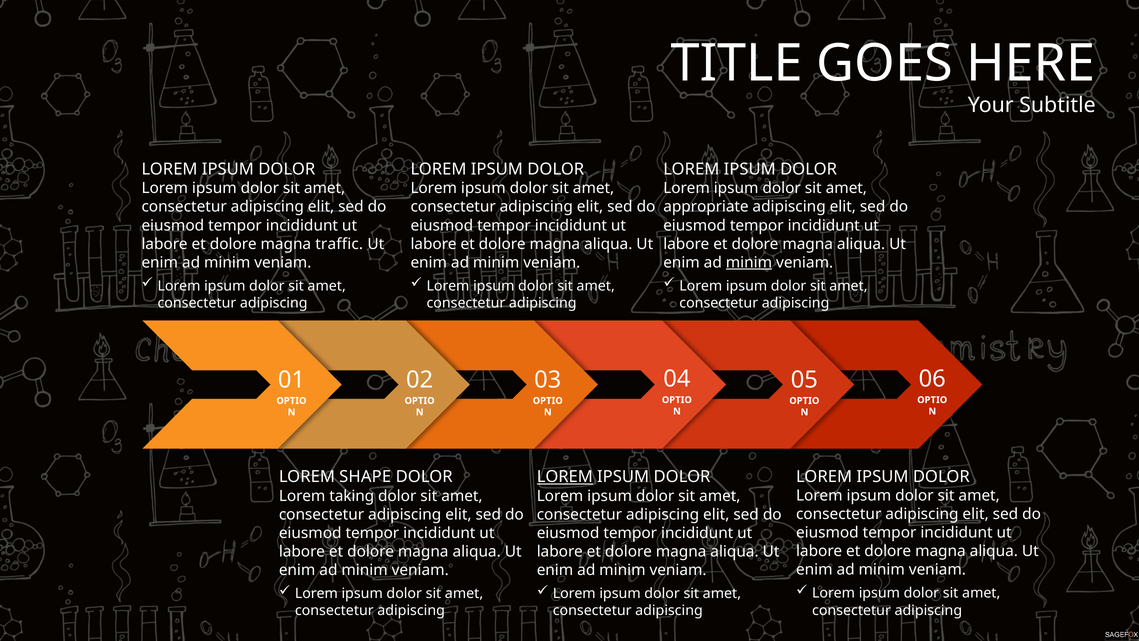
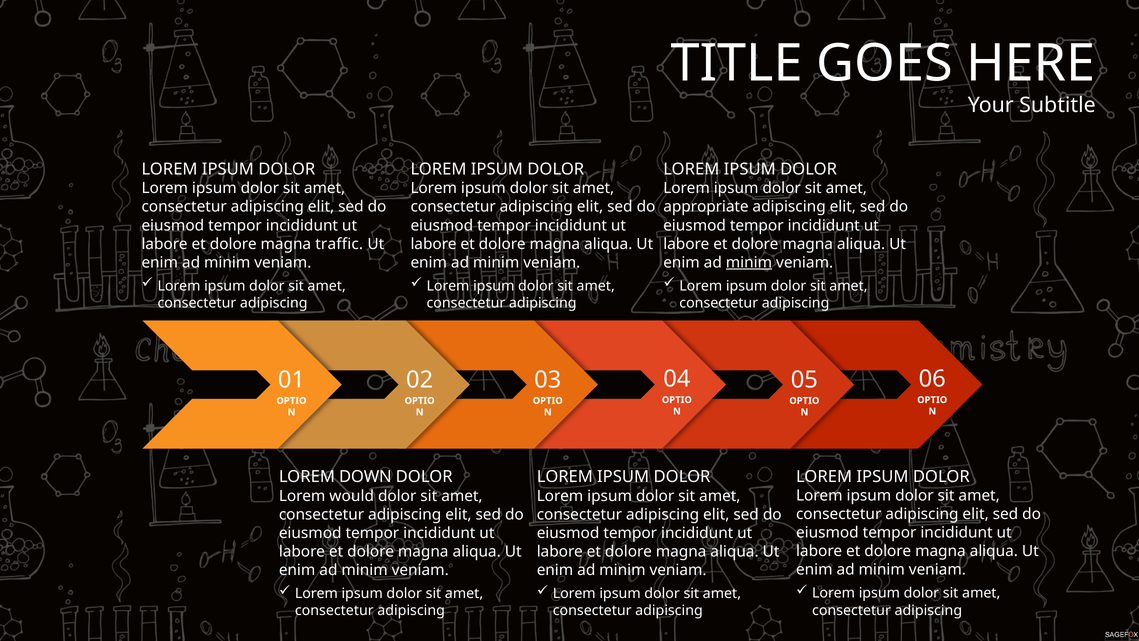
SHAPE: SHAPE -> DOWN
LOREM at (565, 477) underline: present -> none
taking: taking -> would
